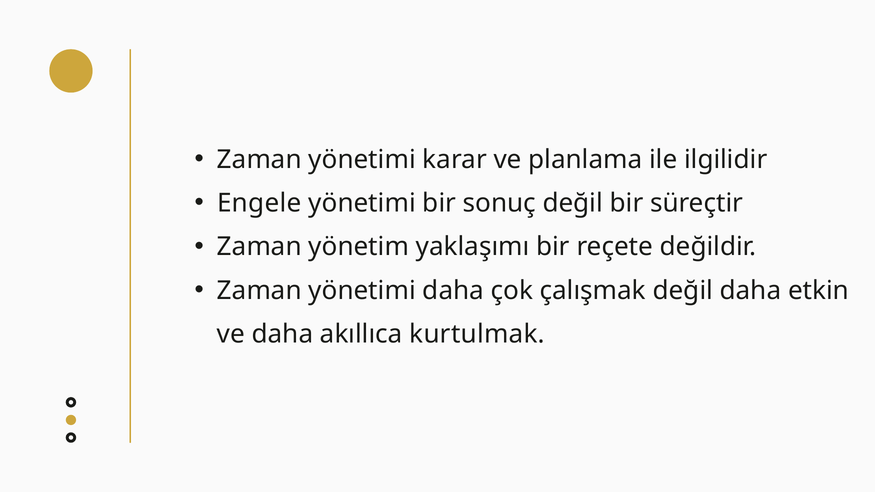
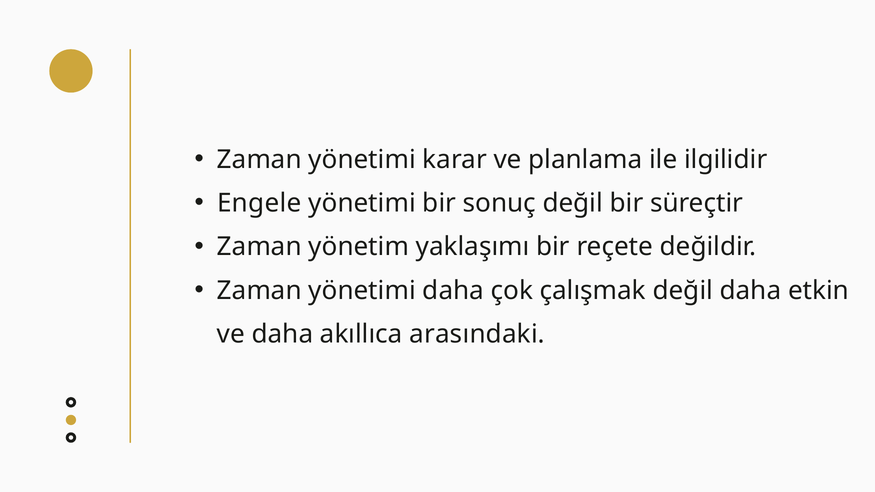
kurtulmak: kurtulmak -> arasındaki
